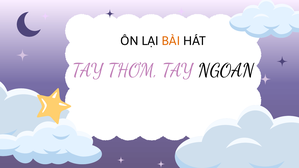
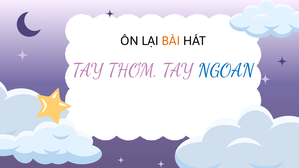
NGOAN colour: black -> blue
